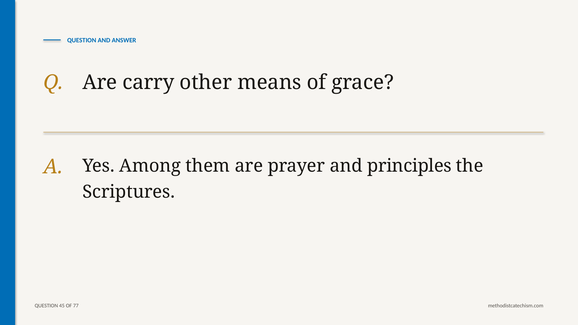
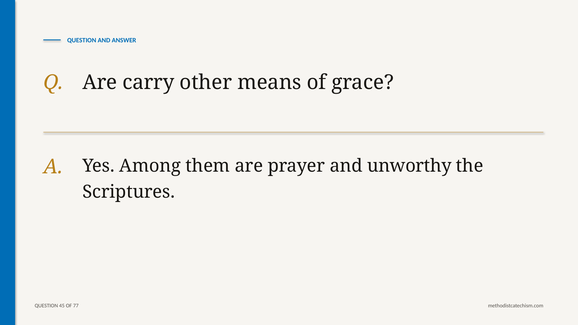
principles: principles -> unworthy
